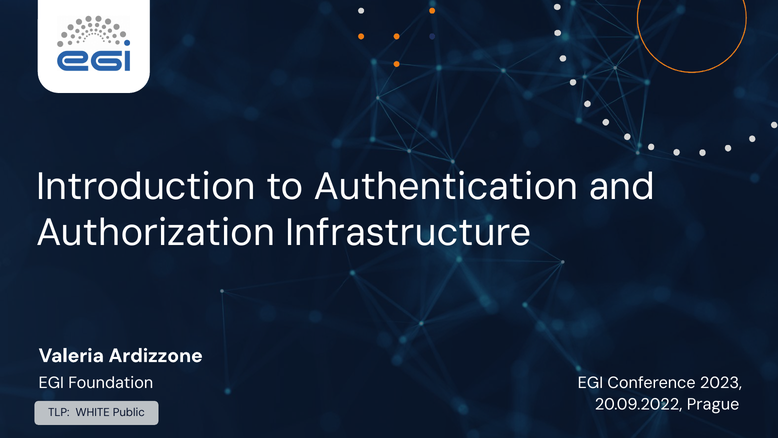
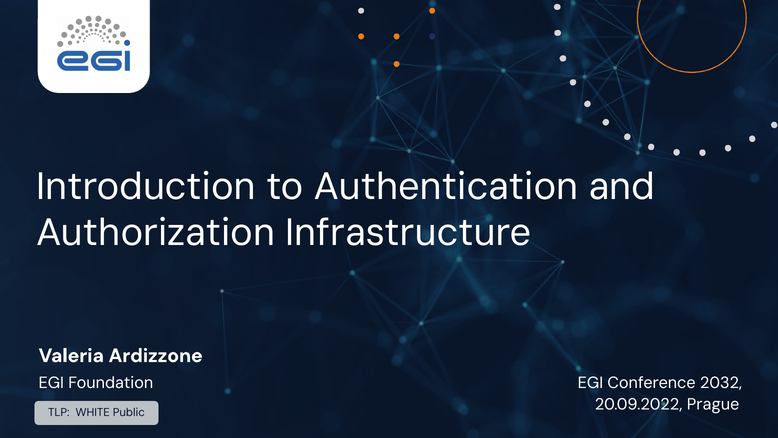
2023: 2023 -> 2032
